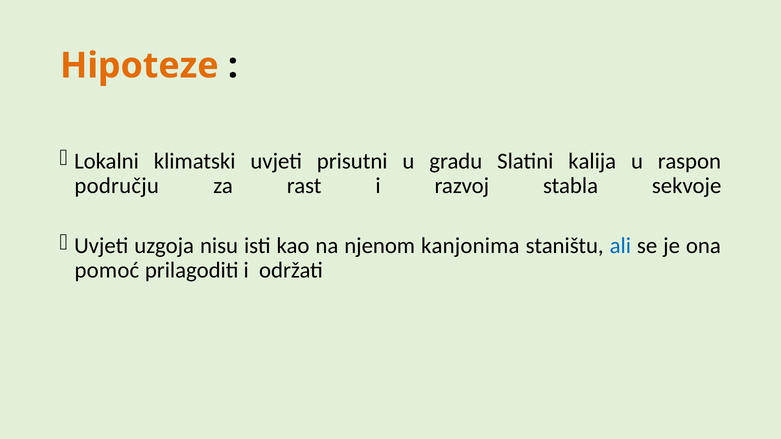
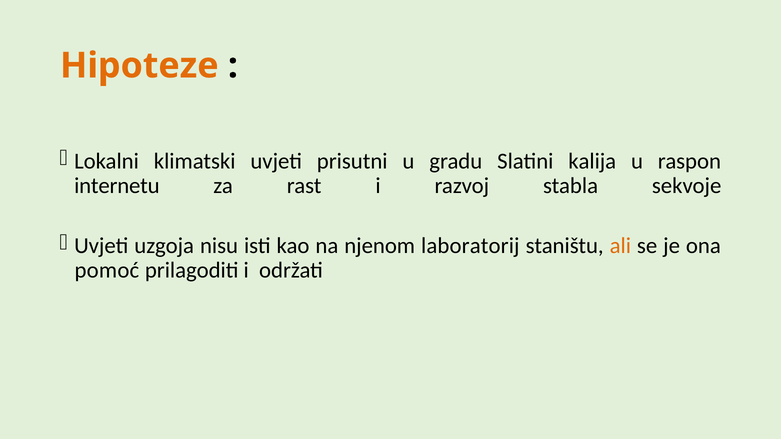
području: području -> internetu
kanjonima: kanjonima -> laboratorij
ali colour: blue -> orange
